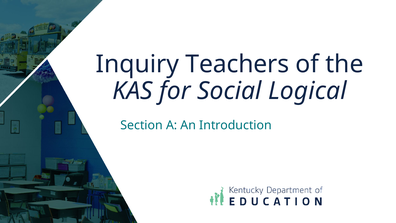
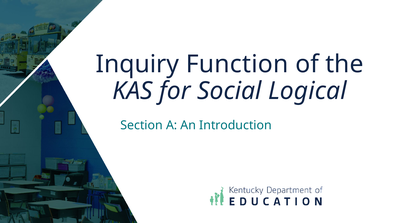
Teachers: Teachers -> Function
